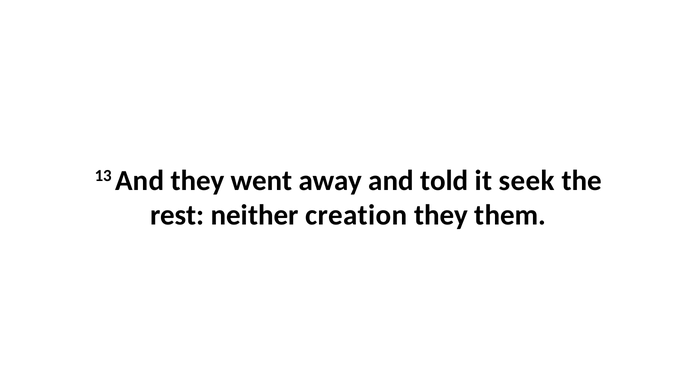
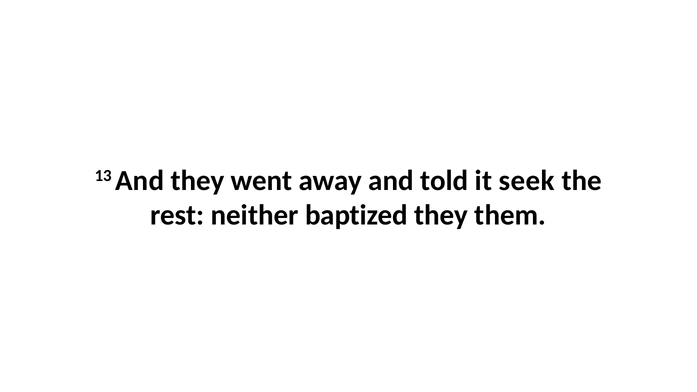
creation: creation -> baptized
